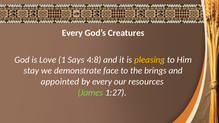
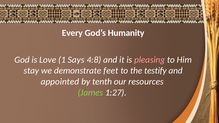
Creatures: Creatures -> Humanity
pleasing colour: yellow -> pink
face: face -> feet
brings: brings -> testify
by every: every -> tenth
